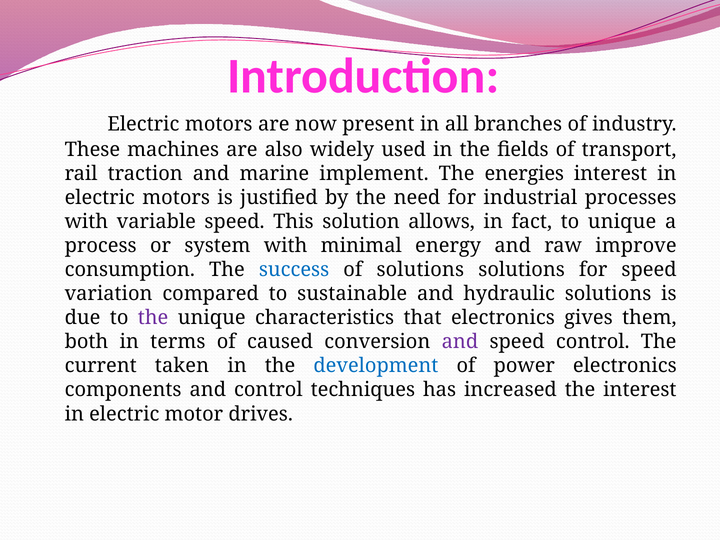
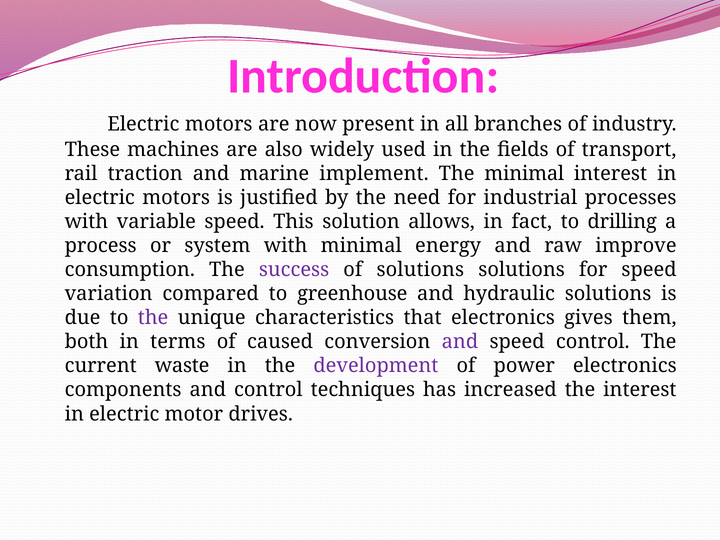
The energies: energies -> minimal
to unique: unique -> drilling
success colour: blue -> purple
sustainable: sustainable -> greenhouse
taken: taken -> waste
development colour: blue -> purple
